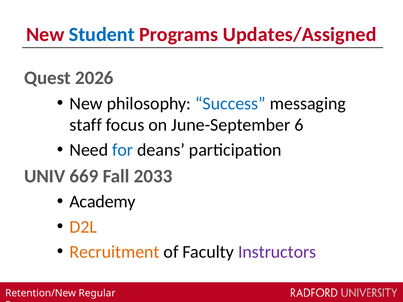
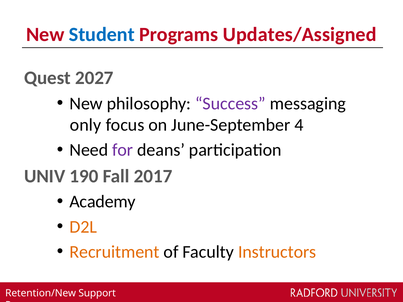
2026: 2026 -> 2027
Success colour: blue -> purple
staff: staff -> only
6: 6 -> 4
for colour: blue -> purple
669: 669 -> 190
2033: 2033 -> 2017
Instructors colour: purple -> orange
Regular: Regular -> Support
